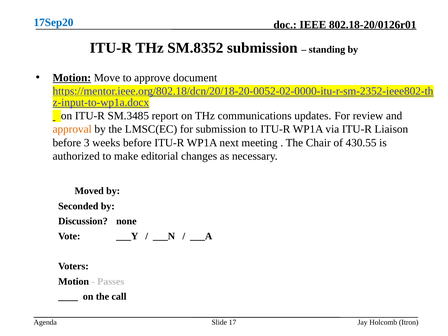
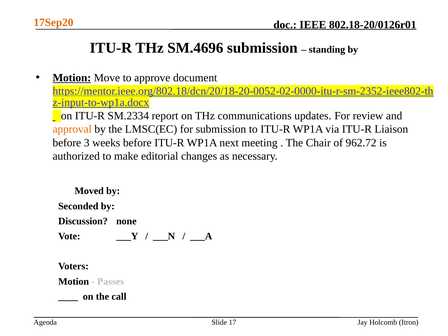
17Sep20 colour: blue -> orange
SM.8352: SM.8352 -> SM.4696
SM.3485: SM.3485 -> SM.2334
430.55: 430.55 -> 962.72
